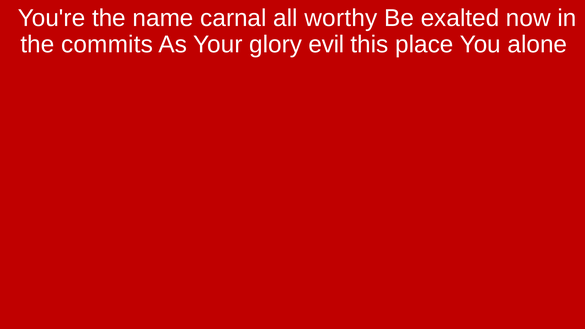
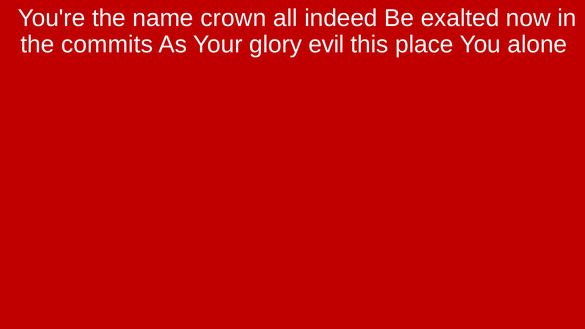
carnal: carnal -> crown
worthy: worthy -> indeed
